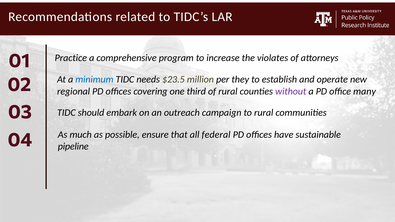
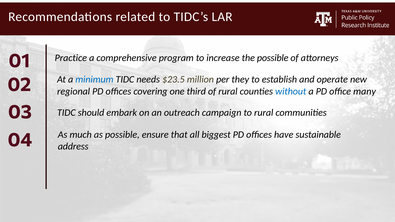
the violates: violates -> possible
without colour: purple -> blue
federal: federal -> biggest
pipeline: pipeline -> address
